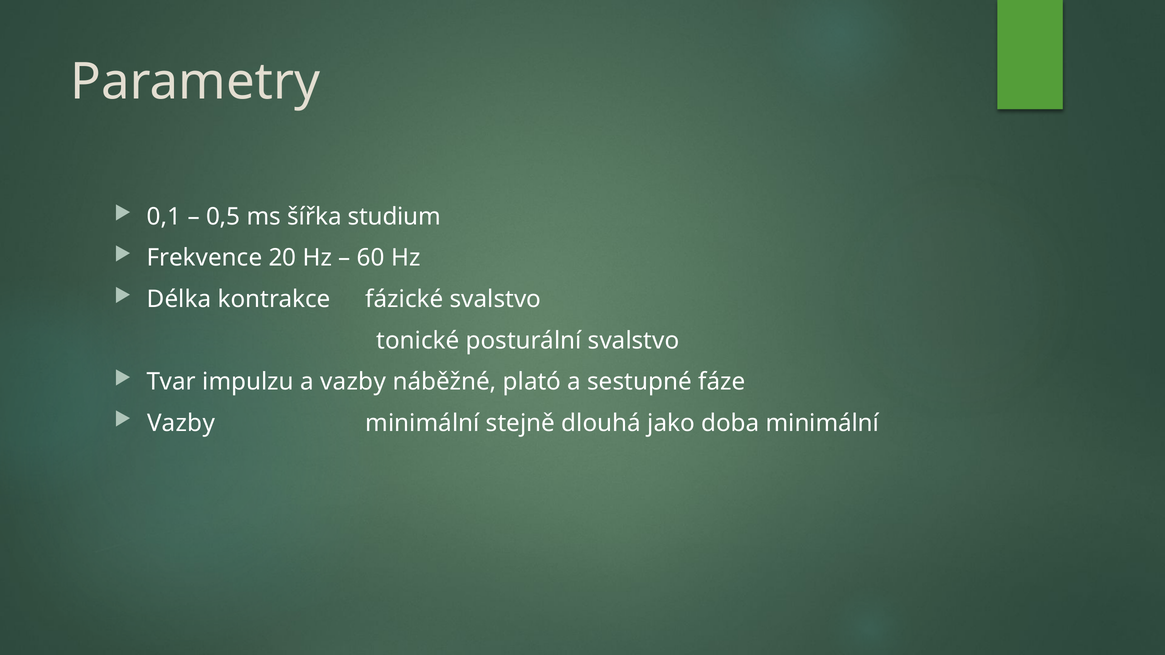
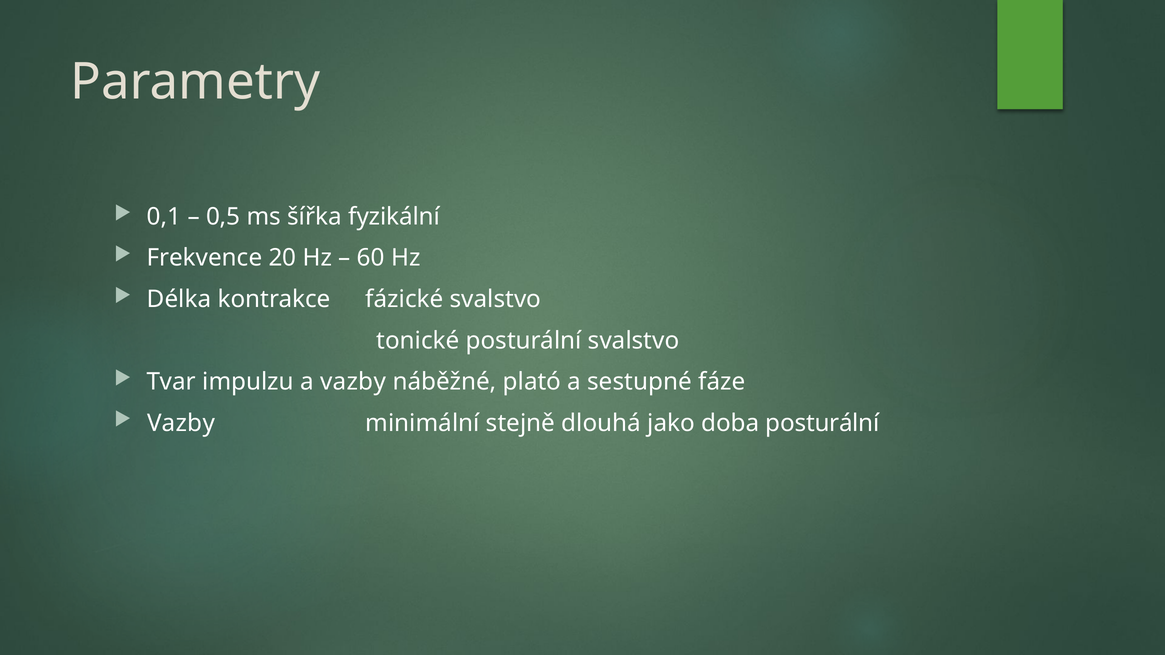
studium: studium -> fyzikální
doba minimální: minimální -> posturální
